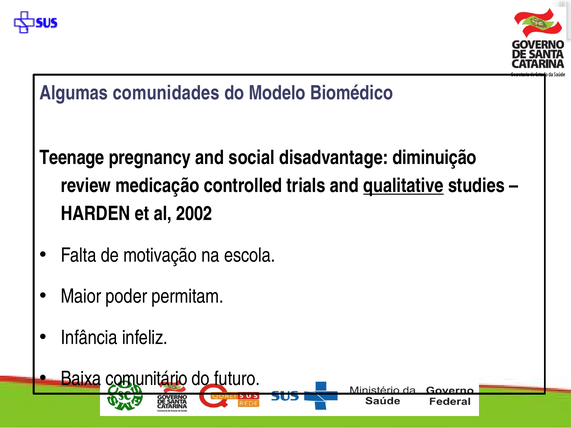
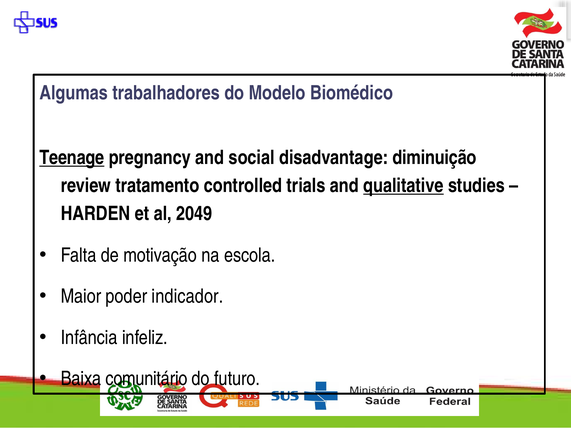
comunidades: comunidades -> trabalhadores
Teenage underline: none -> present
medicação: medicação -> tratamento
2002: 2002 -> 2049
permitam: permitam -> indicador
